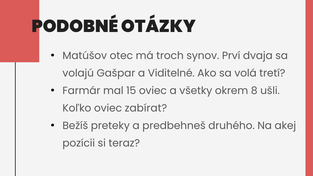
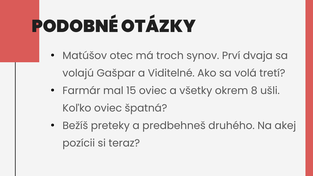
zabírat: zabírat -> špatná
